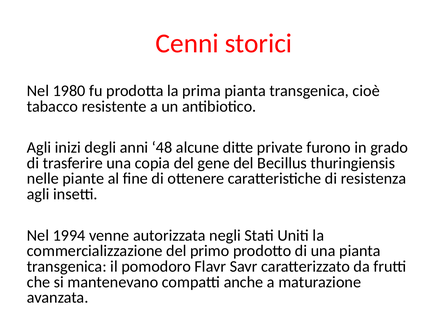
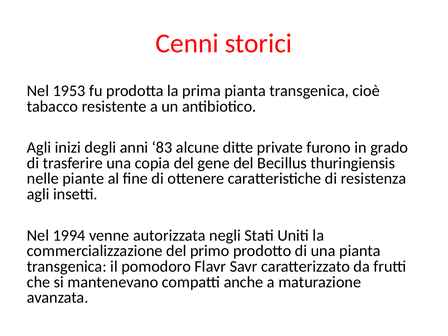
1980: 1980 -> 1953
48: 48 -> 83
